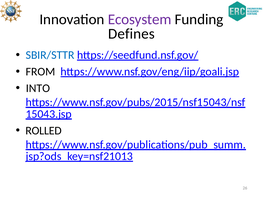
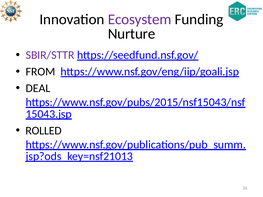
Defines: Defines -> Nurture
SBIR/STTR colour: blue -> purple
INTO: INTO -> DEAL
